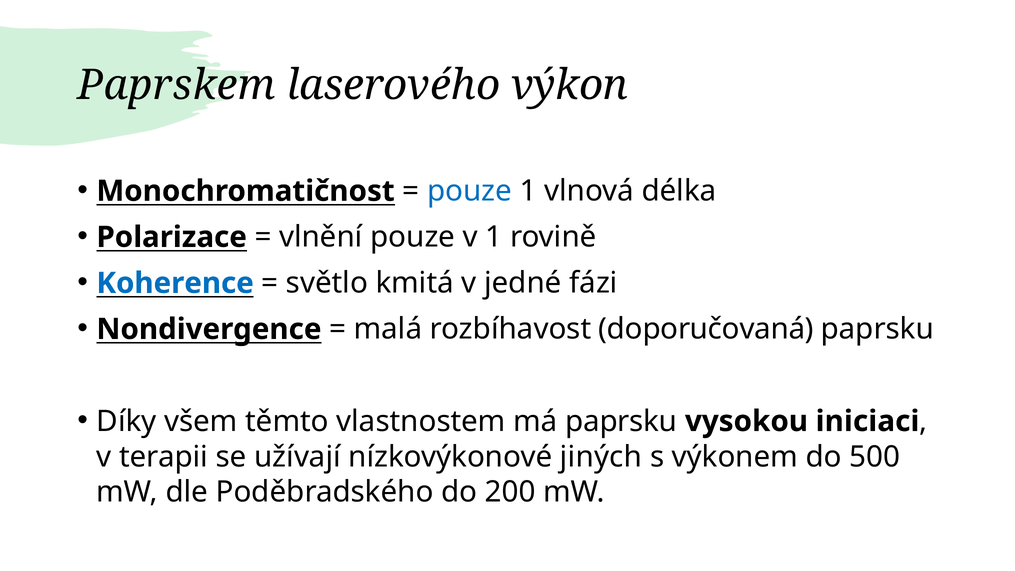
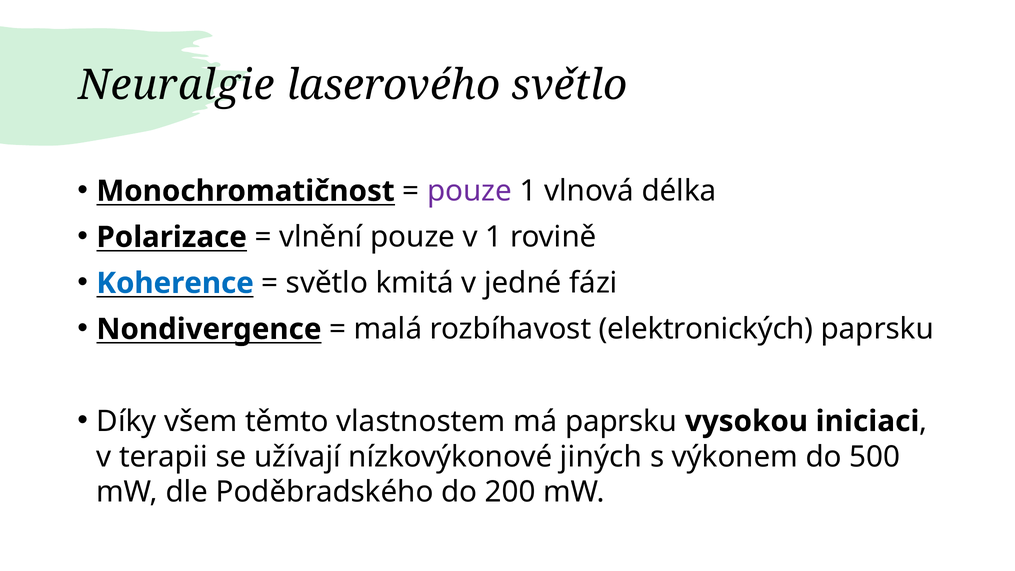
Paprskem: Paprskem -> Neuralgie
laserového výkon: výkon -> světlo
pouze at (469, 191) colour: blue -> purple
doporučovaná: doporučovaná -> elektronických
